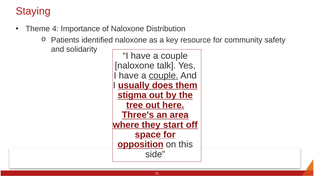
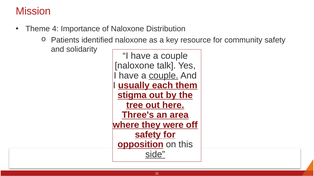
Staying: Staying -> Mission
does: does -> each
start: start -> were
space at (148, 135): space -> safety
side underline: none -> present
